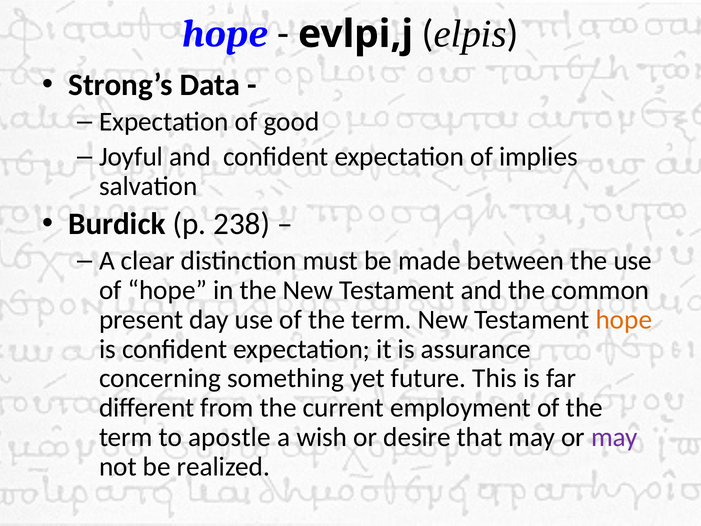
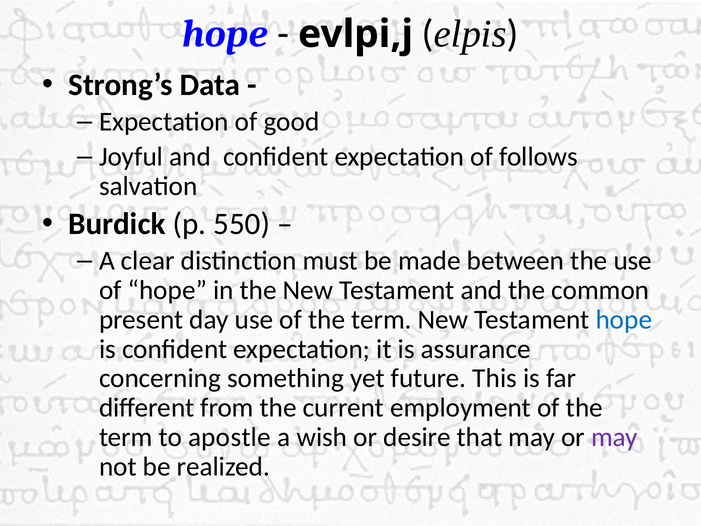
implies: implies -> follows
238: 238 -> 550
hope at (624, 320) colour: orange -> blue
